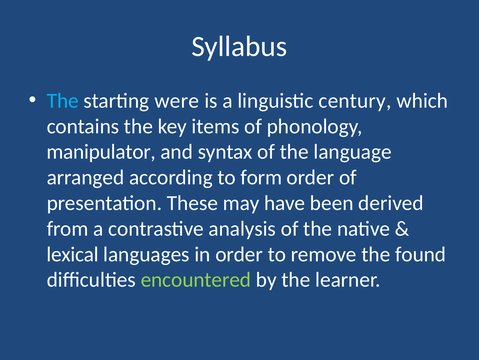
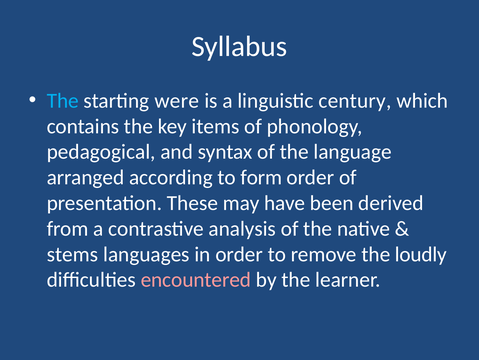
manipulator: manipulator -> pedagogical
lexical: lexical -> stems
found: found -> loudly
encountered colour: light green -> pink
